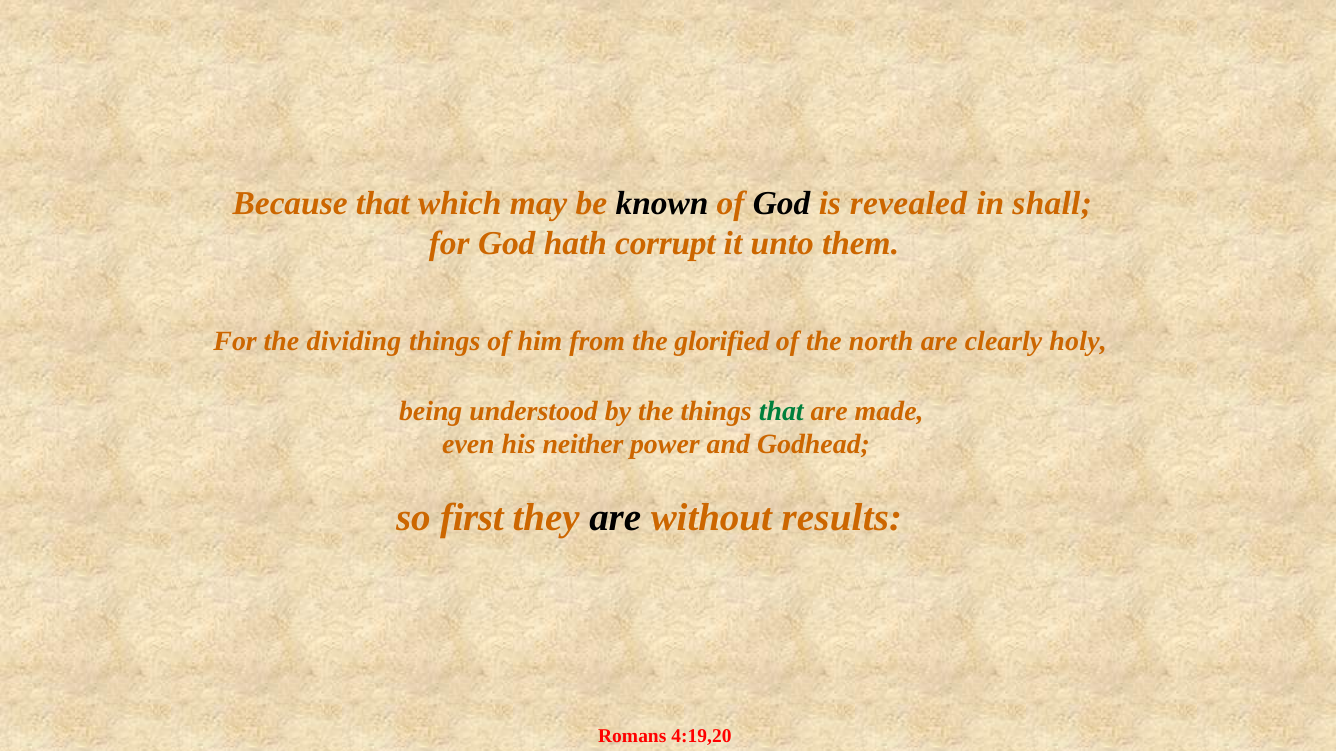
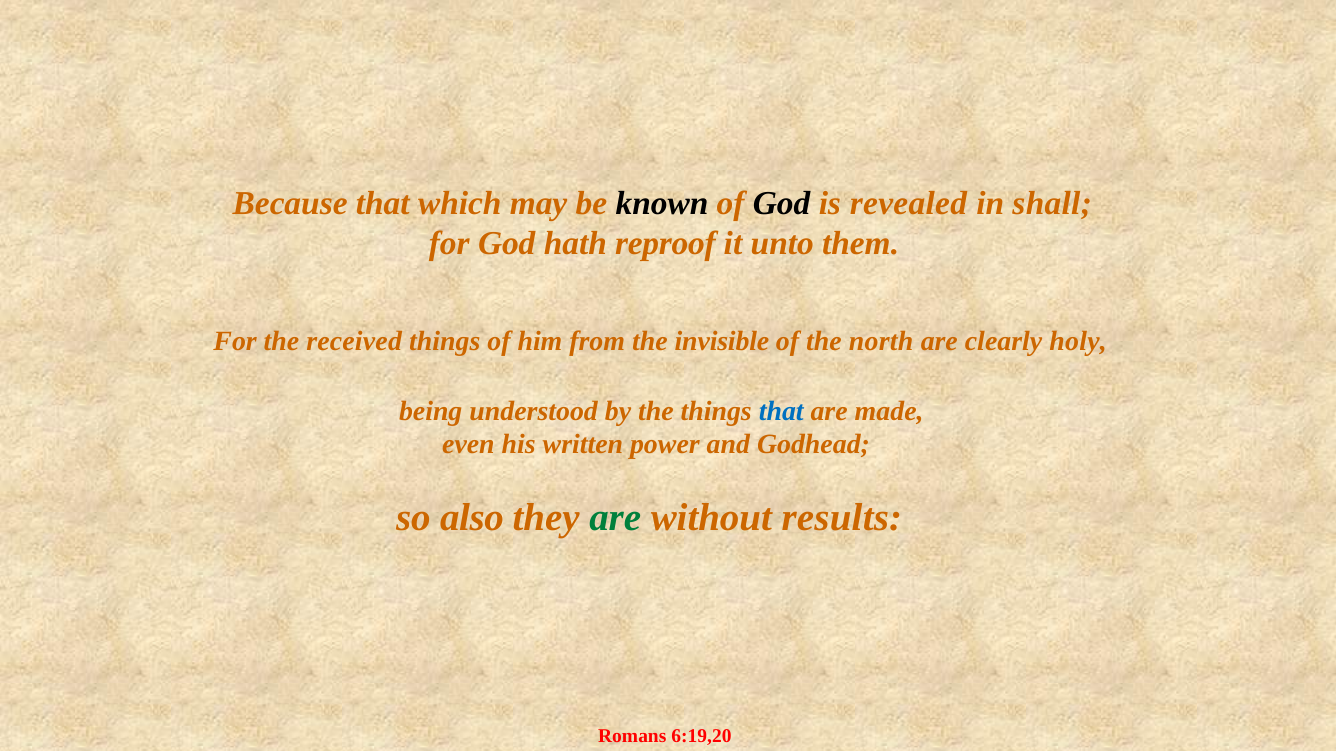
corrupt: corrupt -> reproof
dividing: dividing -> received
glorified: glorified -> invisible
that at (781, 411) colour: green -> blue
neither: neither -> written
first: first -> also
are at (615, 518) colour: black -> green
4:19,20: 4:19,20 -> 6:19,20
